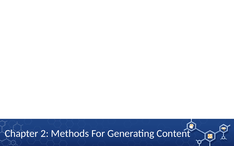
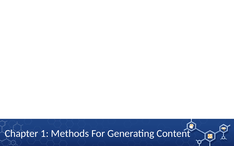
2: 2 -> 1
